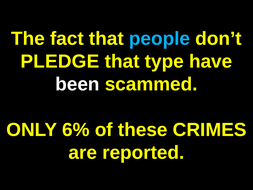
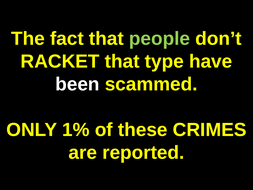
people colour: light blue -> light green
PLEDGE: PLEDGE -> RACKET
6%: 6% -> 1%
